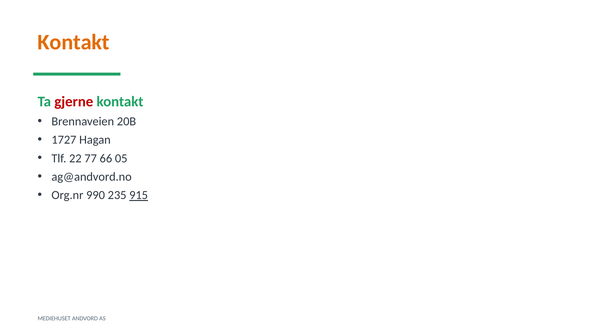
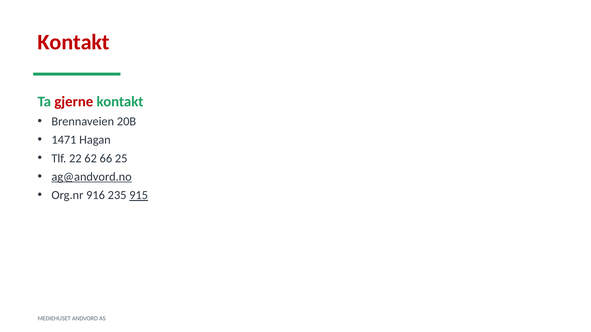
Kontakt at (74, 42) colour: orange -> red
1727: 1727 -> 1471
77: 77 -> 62
05: 05 -> 25
ag@andvord.no underline: none -> present
990: 990 -> 916
